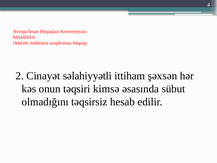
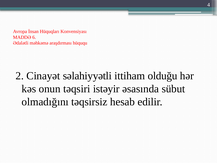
şəxsən: şəxsən -> olduğu
kimsə: kimsə -> istəyir
